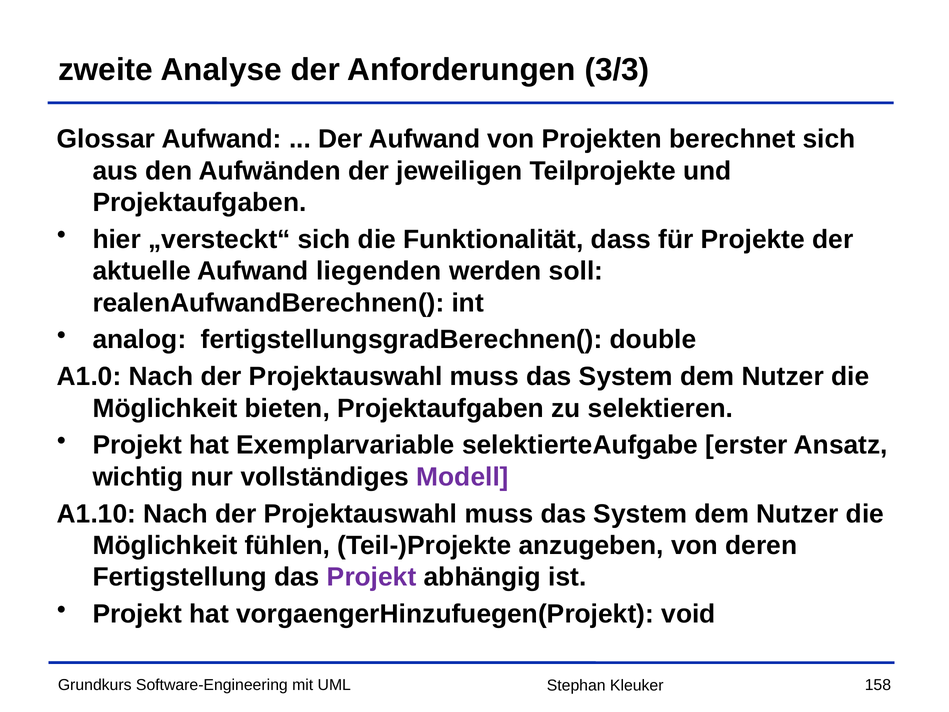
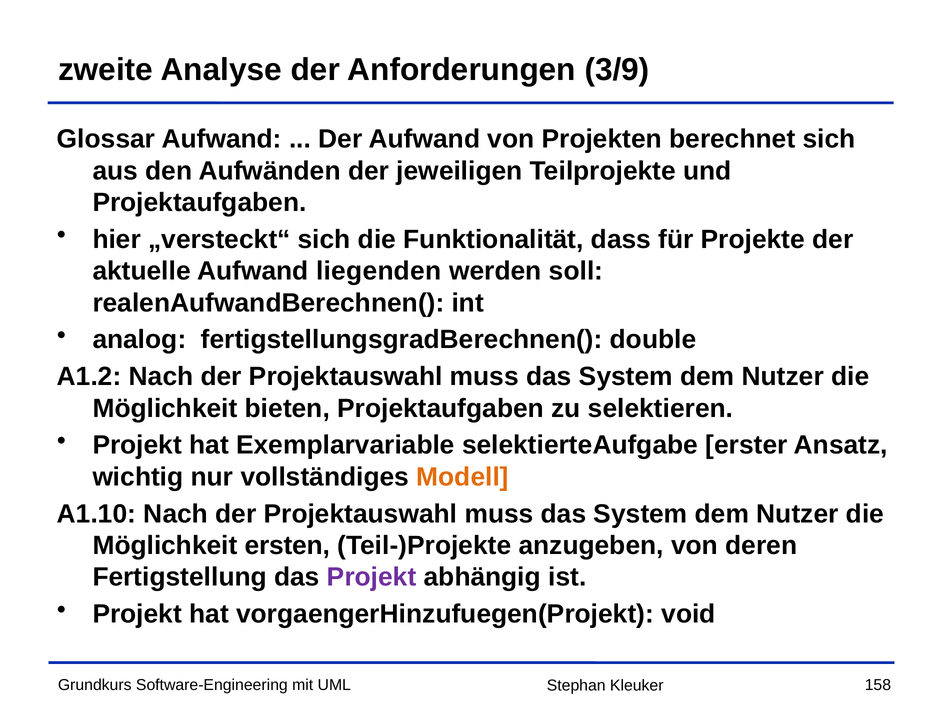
3/3: 3/3 -> 3/9
A1.0: A1.0 -> A1.2
Modell colour: purple -> orange
fühlen: fühlen -> ersten
